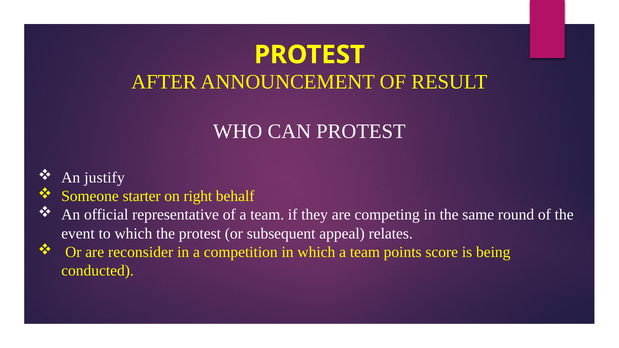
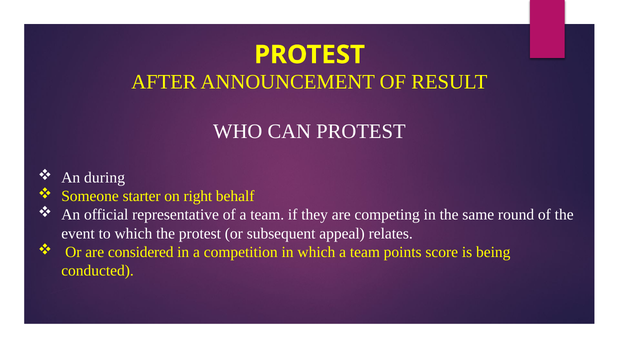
justify: justify -> during
reconsider: reconsider -> considered
